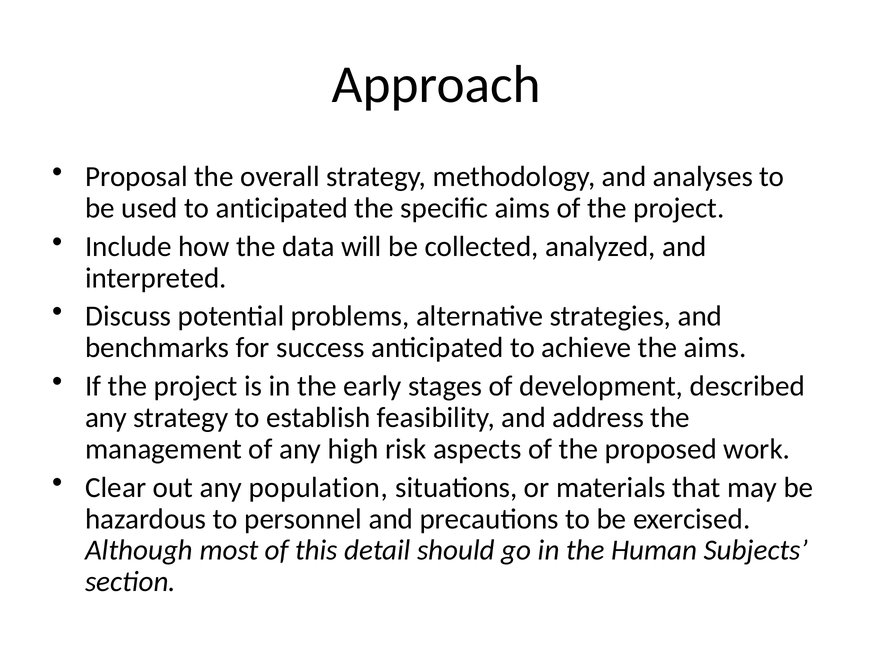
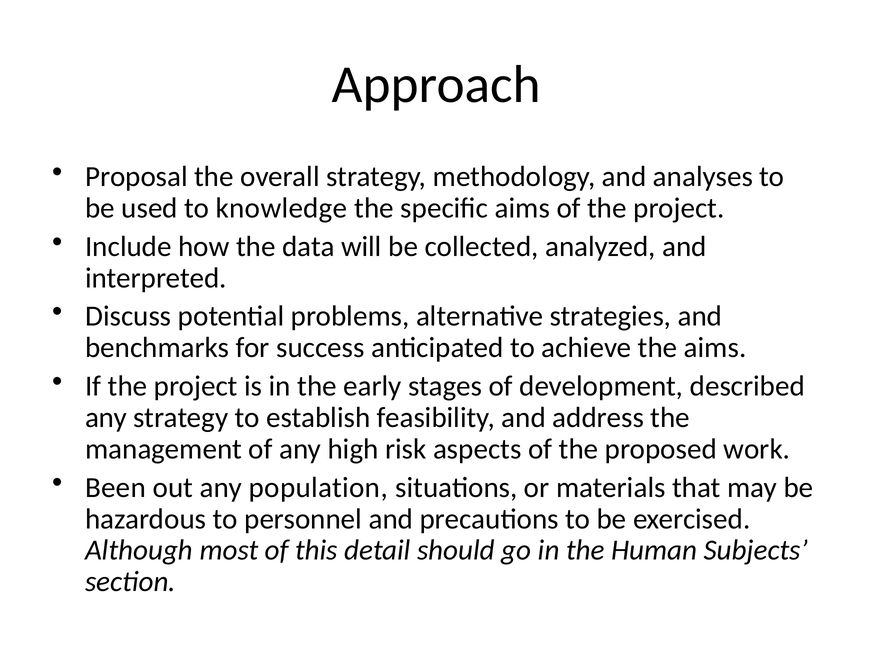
to anticipated: anticipated -> knowledge
Clear: Clear -> Been
